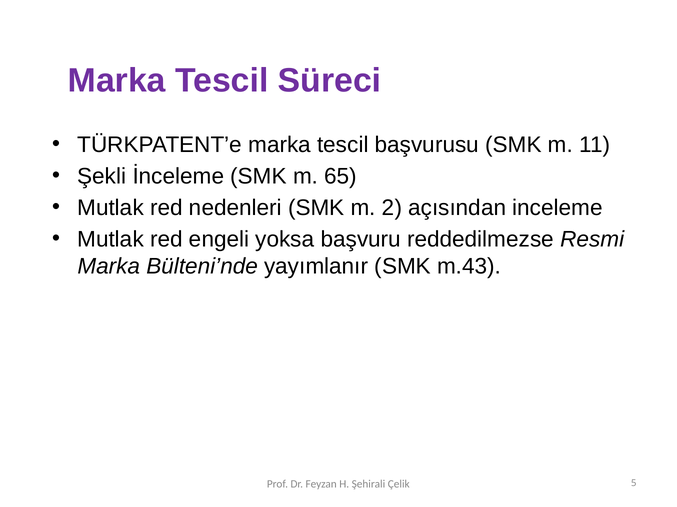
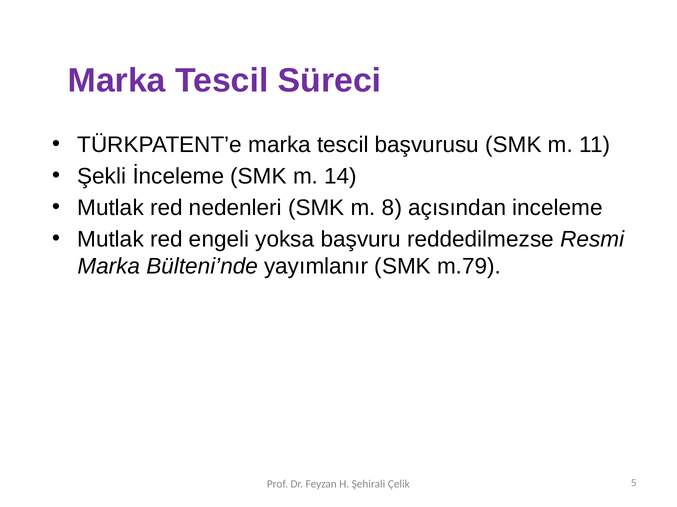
65: 65 -> 14
2: 2 -> 8
m.43: m.43 -> m.79
